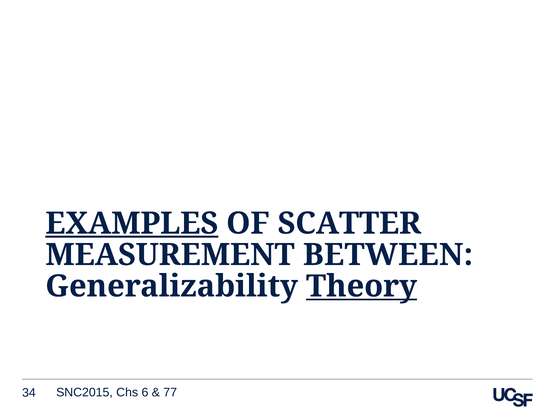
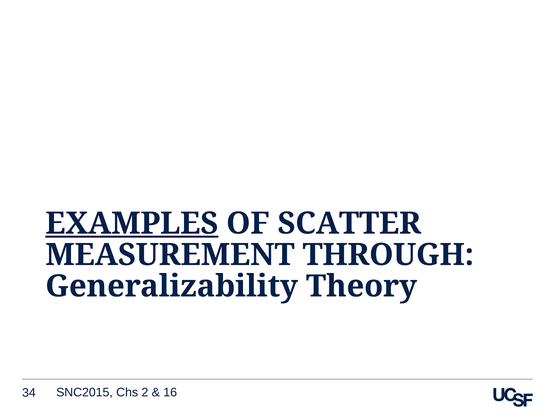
BETWEEN: BETWEEN -> THROUGH
Theory underline: present -> none
6: 6 -> 2
77: 77 -> 16
